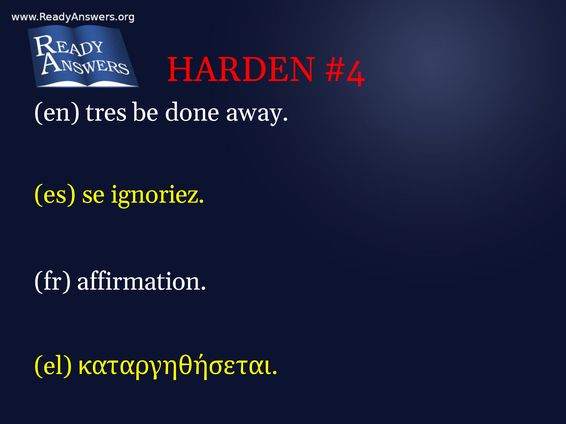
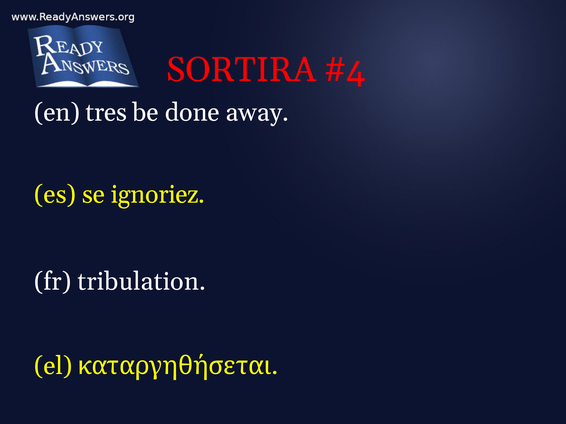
HARDEN: HARDEN -> SORTIRA
affirmation: affirmation -> tribulation
